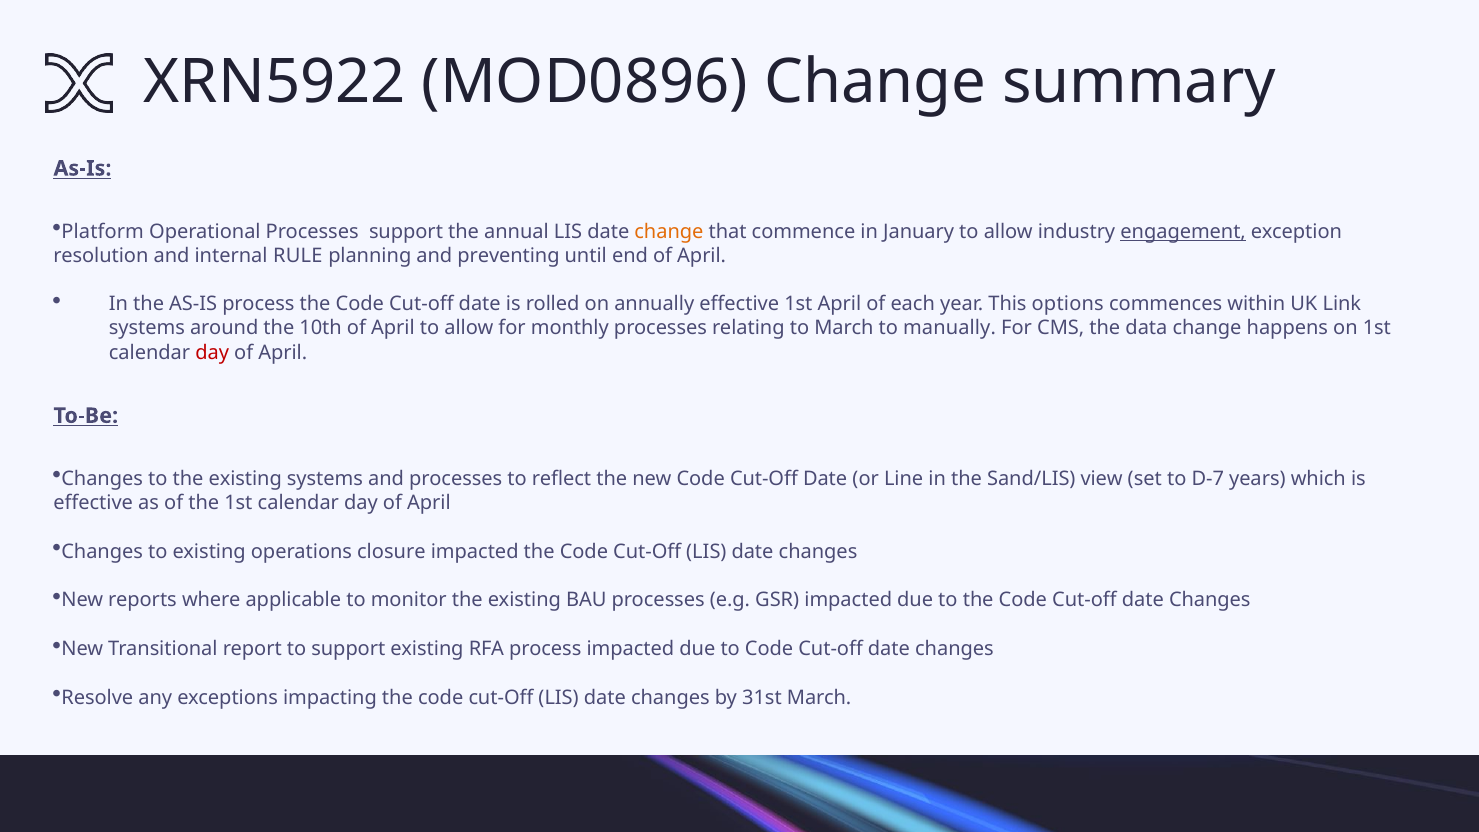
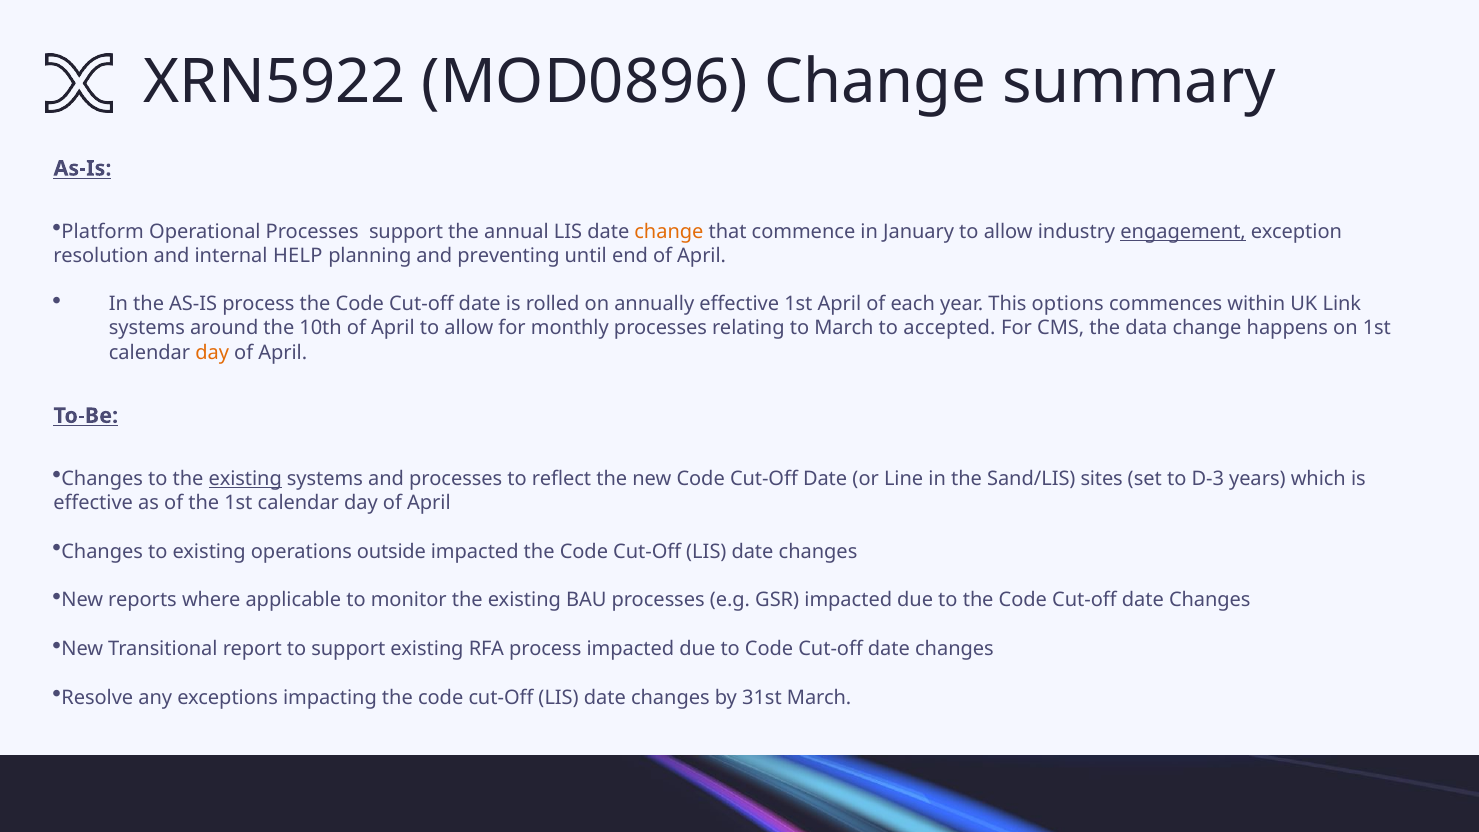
RULE: RULE -> HELP
manually: manually -> accepted
day at (212, 352) colour: red -> orange
existing at (245, 479) underline: none -> present
view: view -> sites
D-7: D-7 -> D-3
closure: closure -> outside
